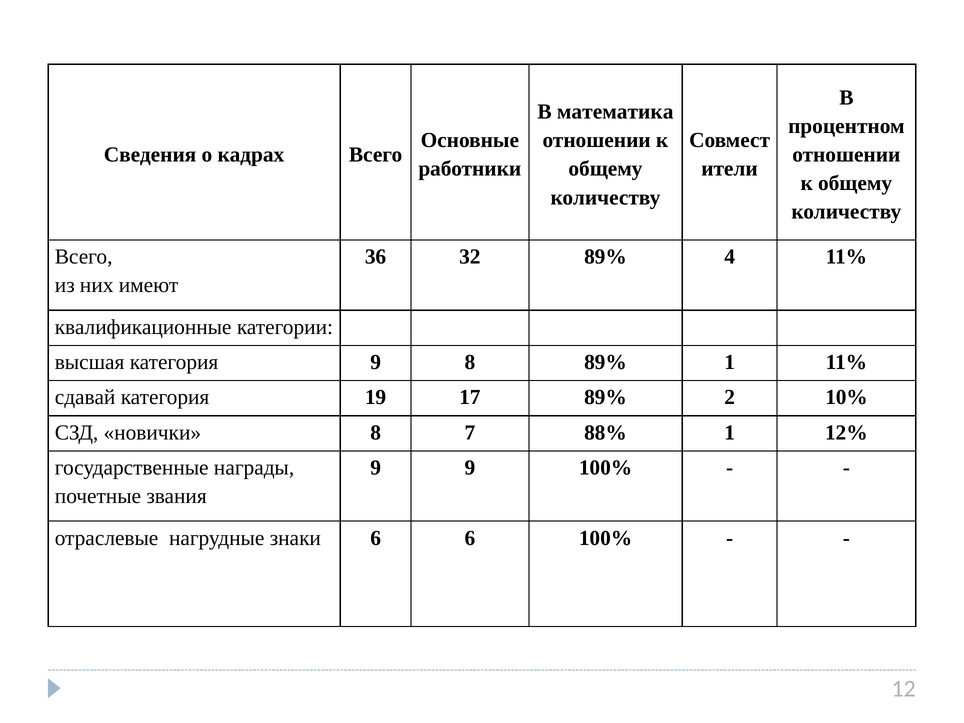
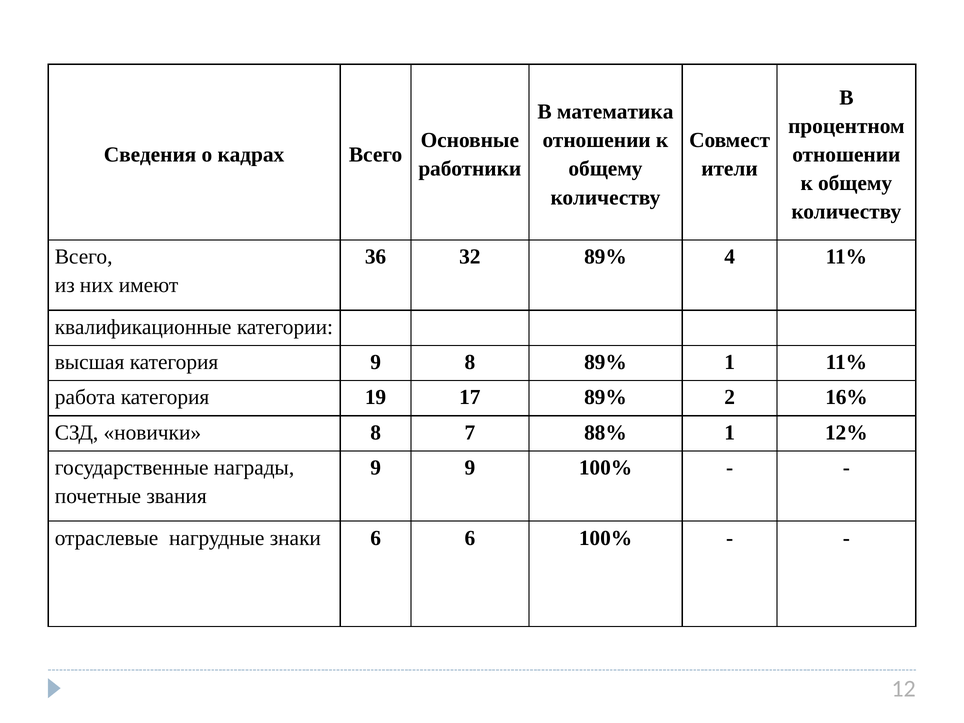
сдавай: сдавай -> работа
10%: 10% -> 16%
